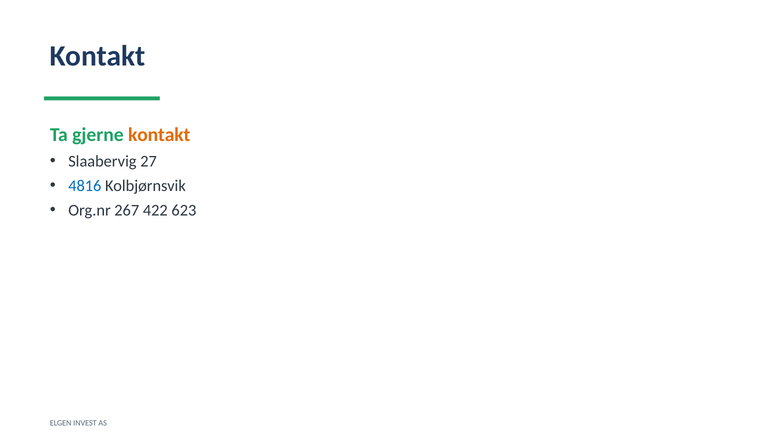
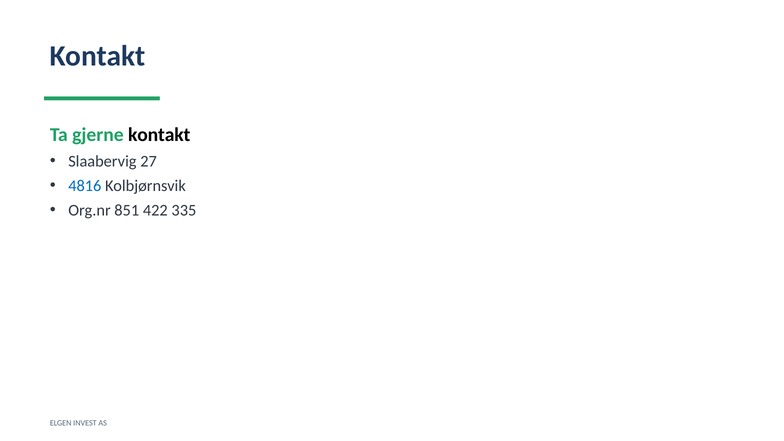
kontakt at (159, 135) colour: orange -> black
267: 267 -> 851
623: 623 -> 335
